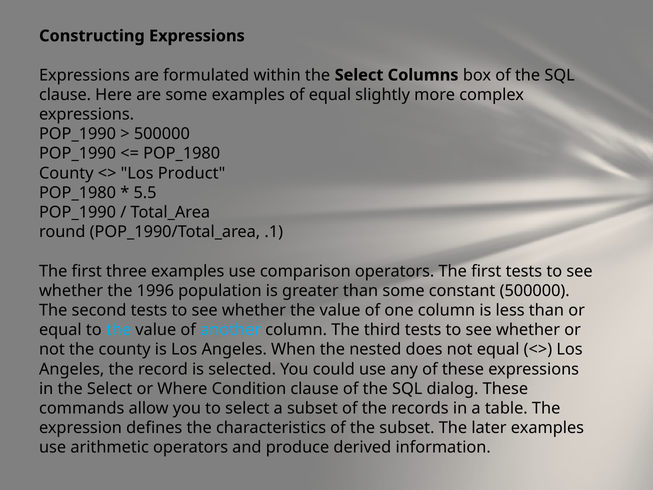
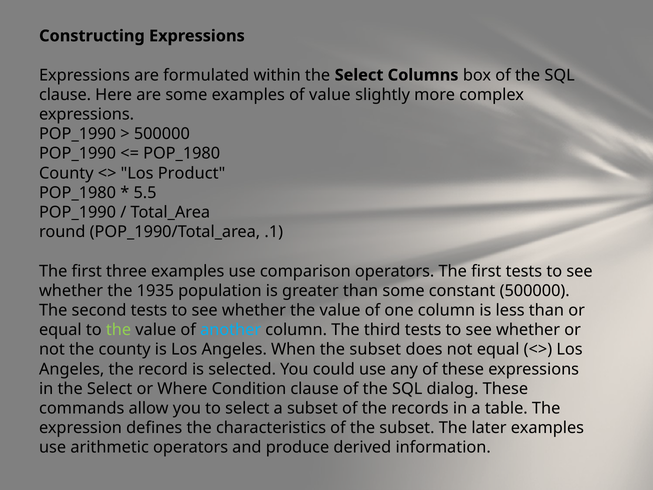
of equal: equal -> value
1996: 1996 -> 1935
the at (119, 330) colour: light blue -> light green
When the nested: nested -> subset
